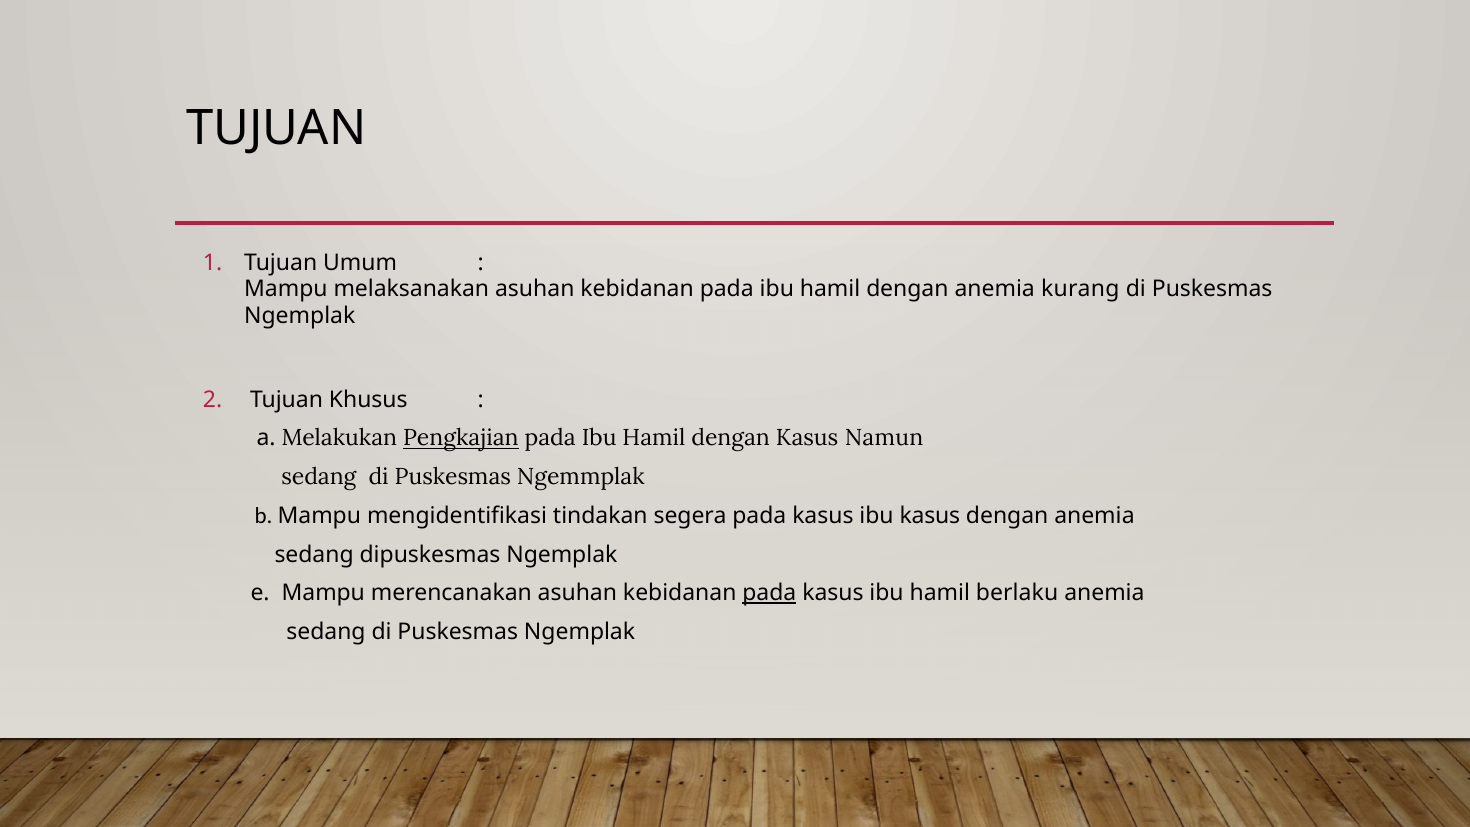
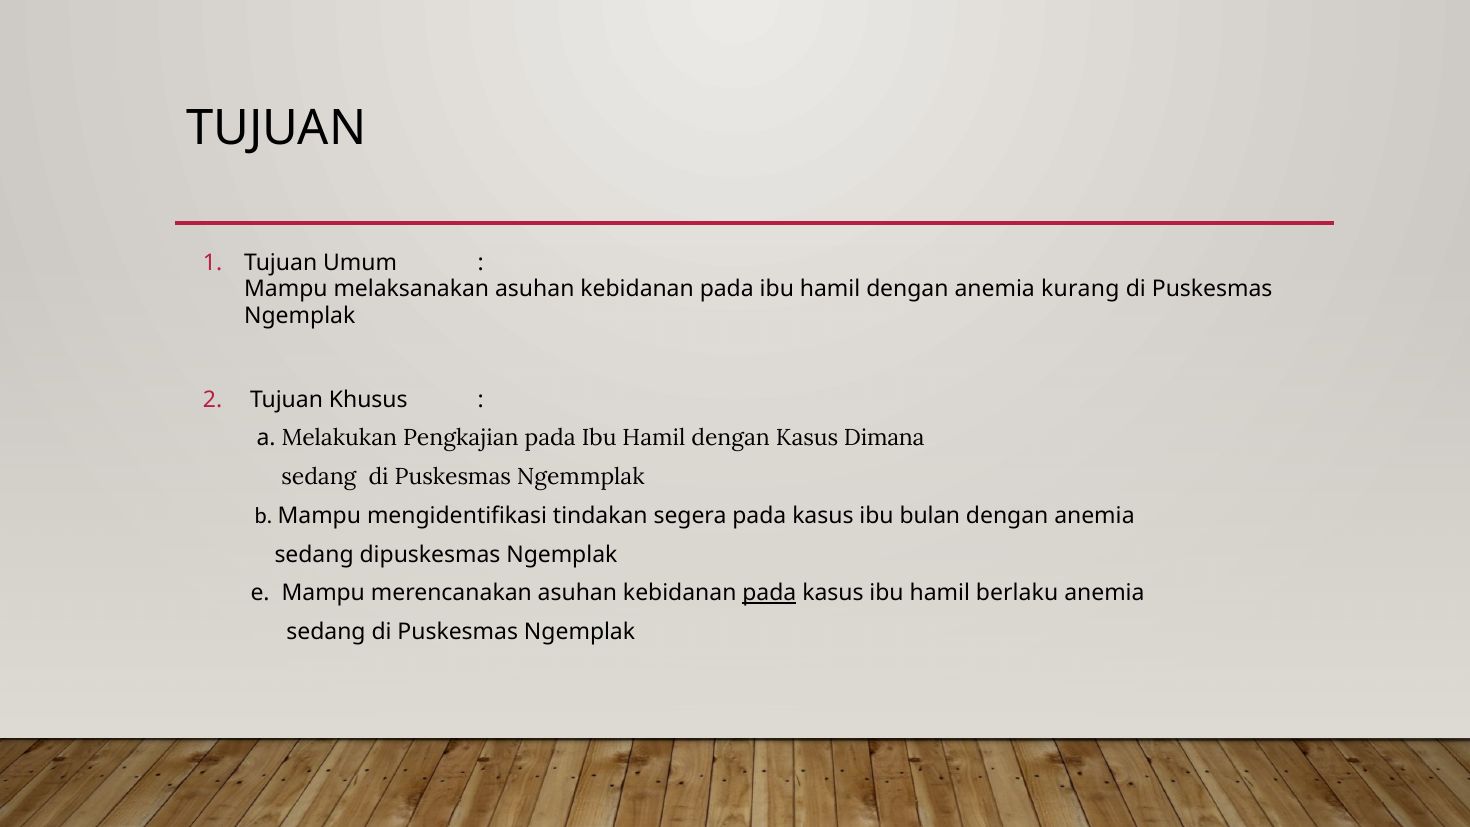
Pengkajian underline: present -> none
Namun: Namun -> Dimana
ibu kasus: kasus -> bulan
